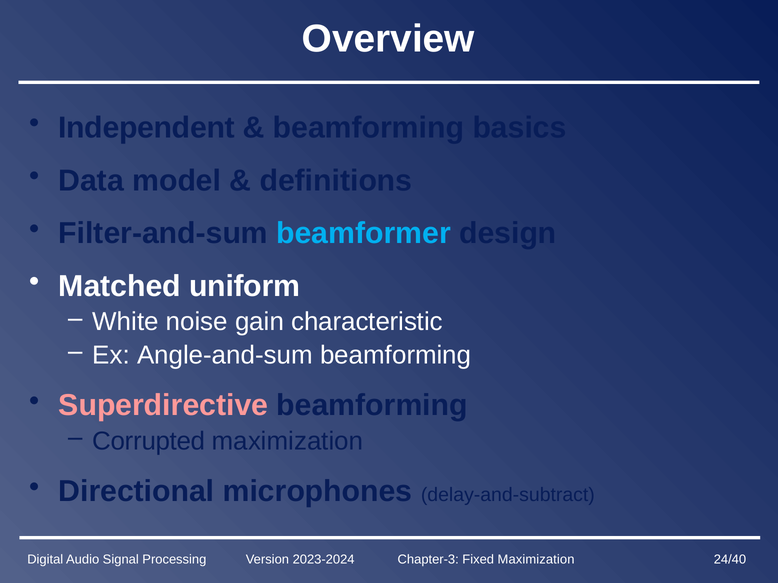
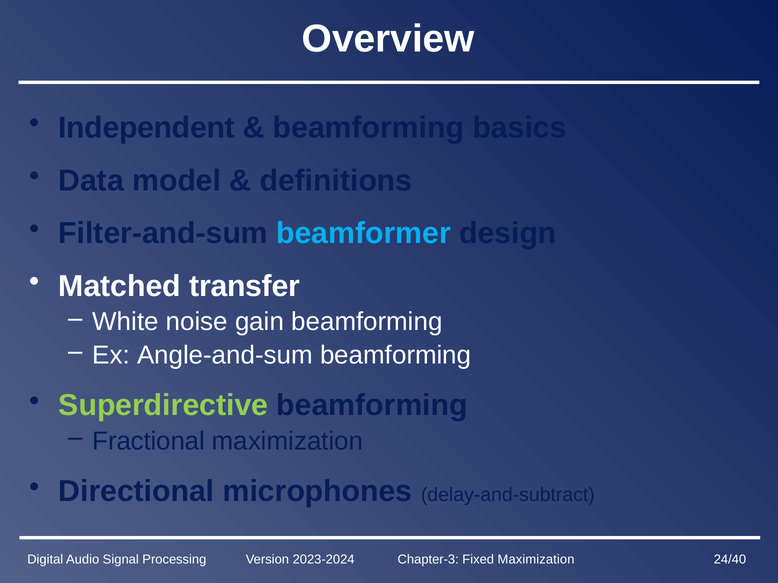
uniform: uniform -> transfer
gain characteristic: characteristic -> beamforming
Superdirective colour: pink -> light green
Corrupted: Corrupted -> Fractional
